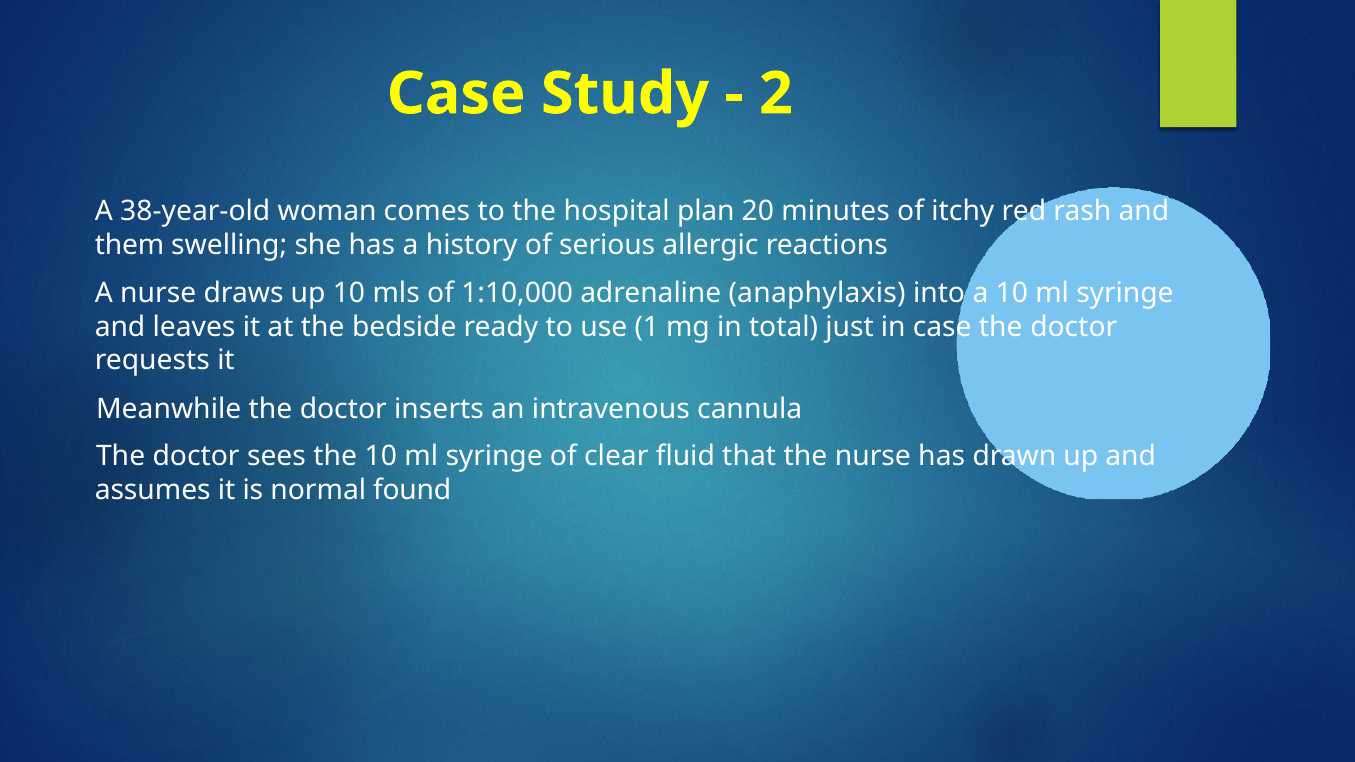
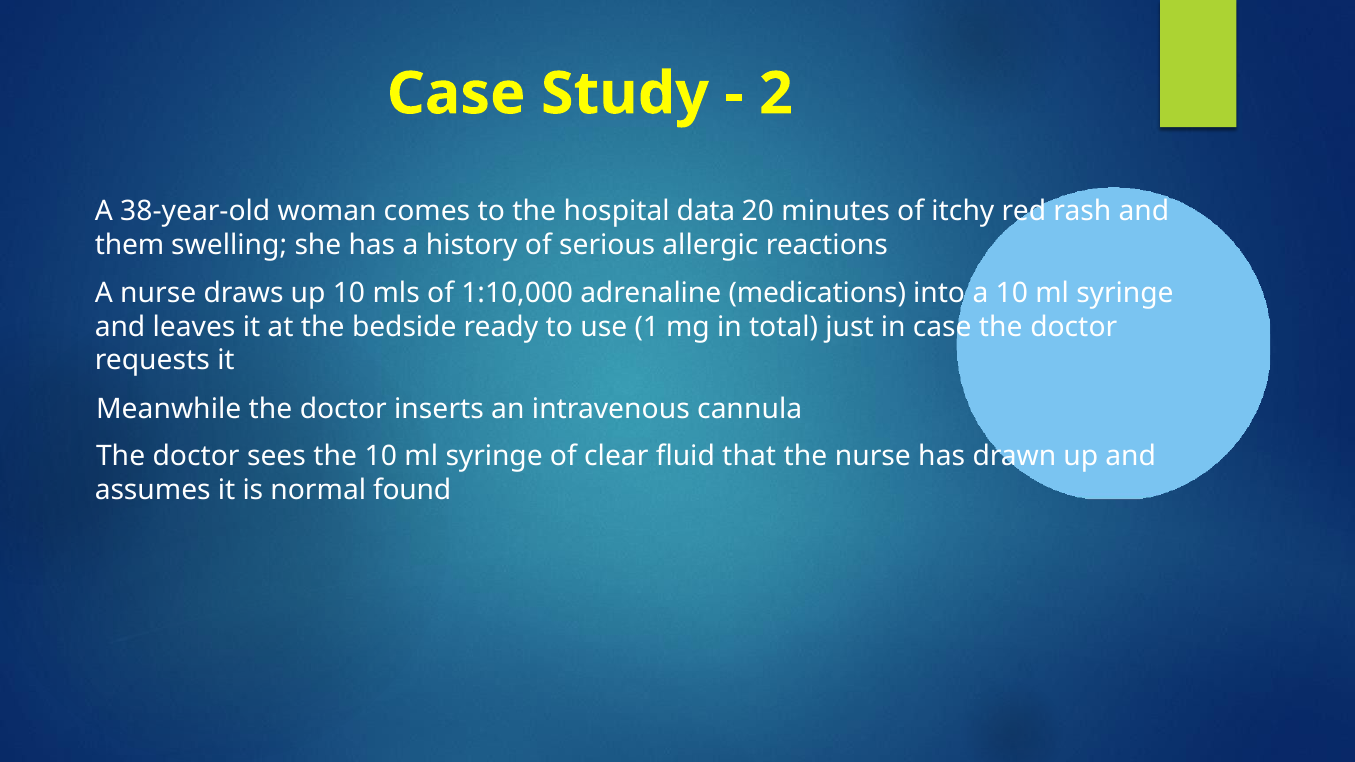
plan: plan -> data
anaphylaxis: anaphylaxis -> medications
